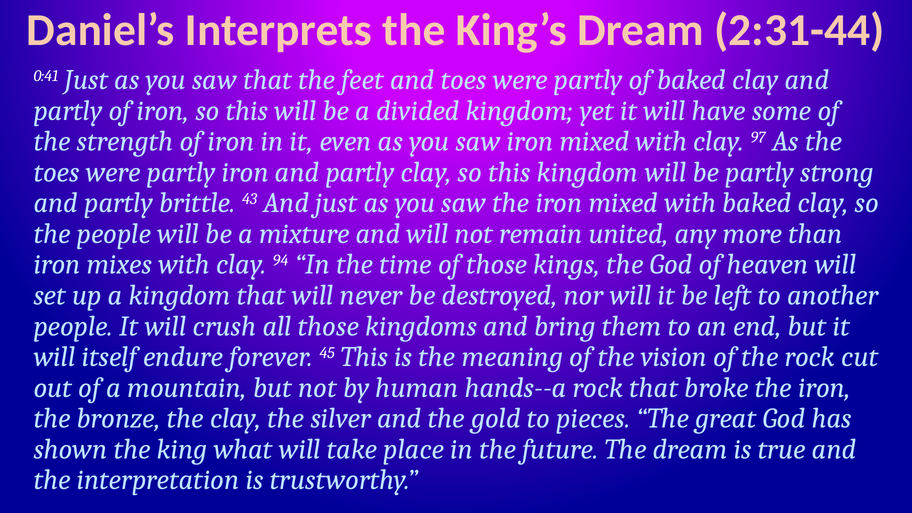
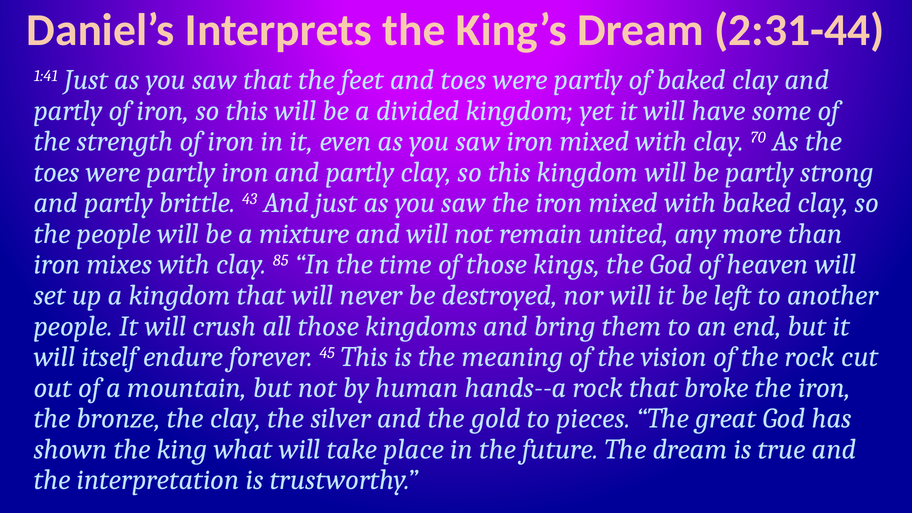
0:41: 0:41 -> 1:41
97: 97 -> 70
94: 94 -> 85
